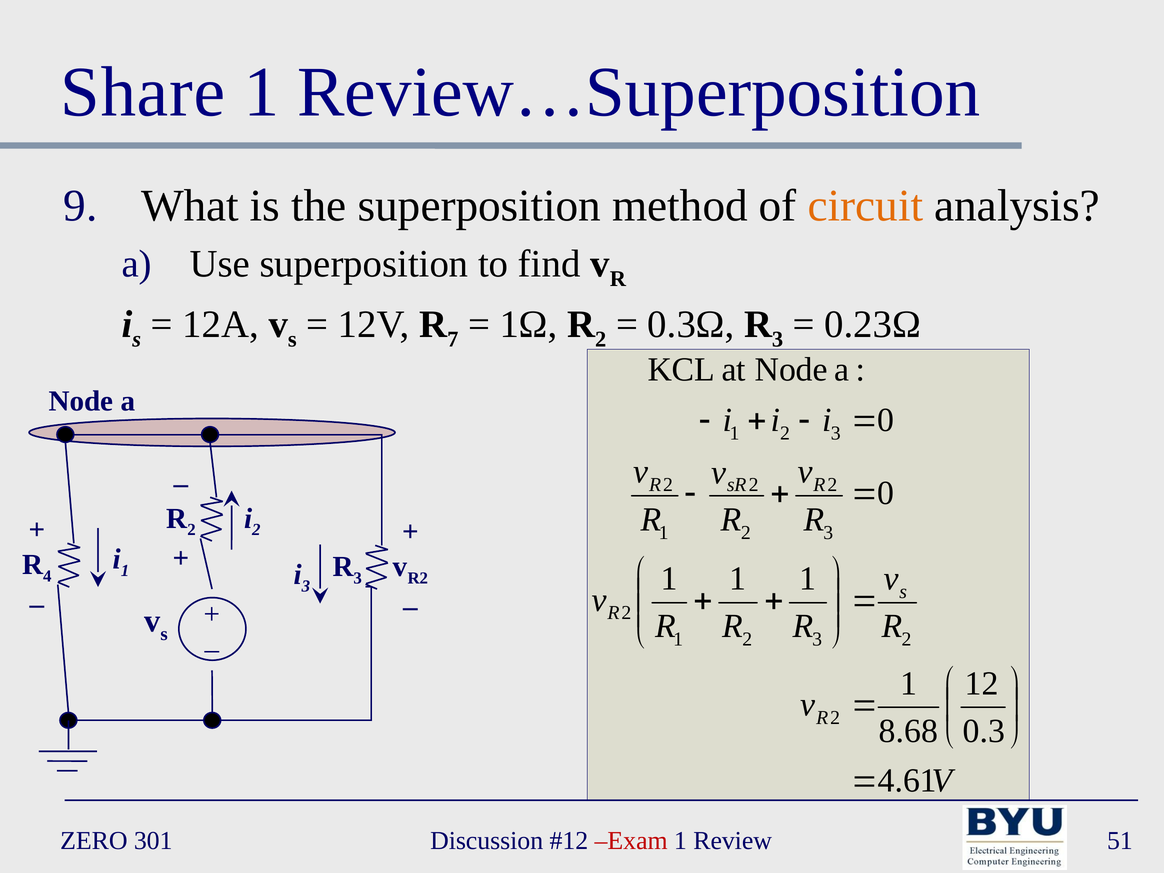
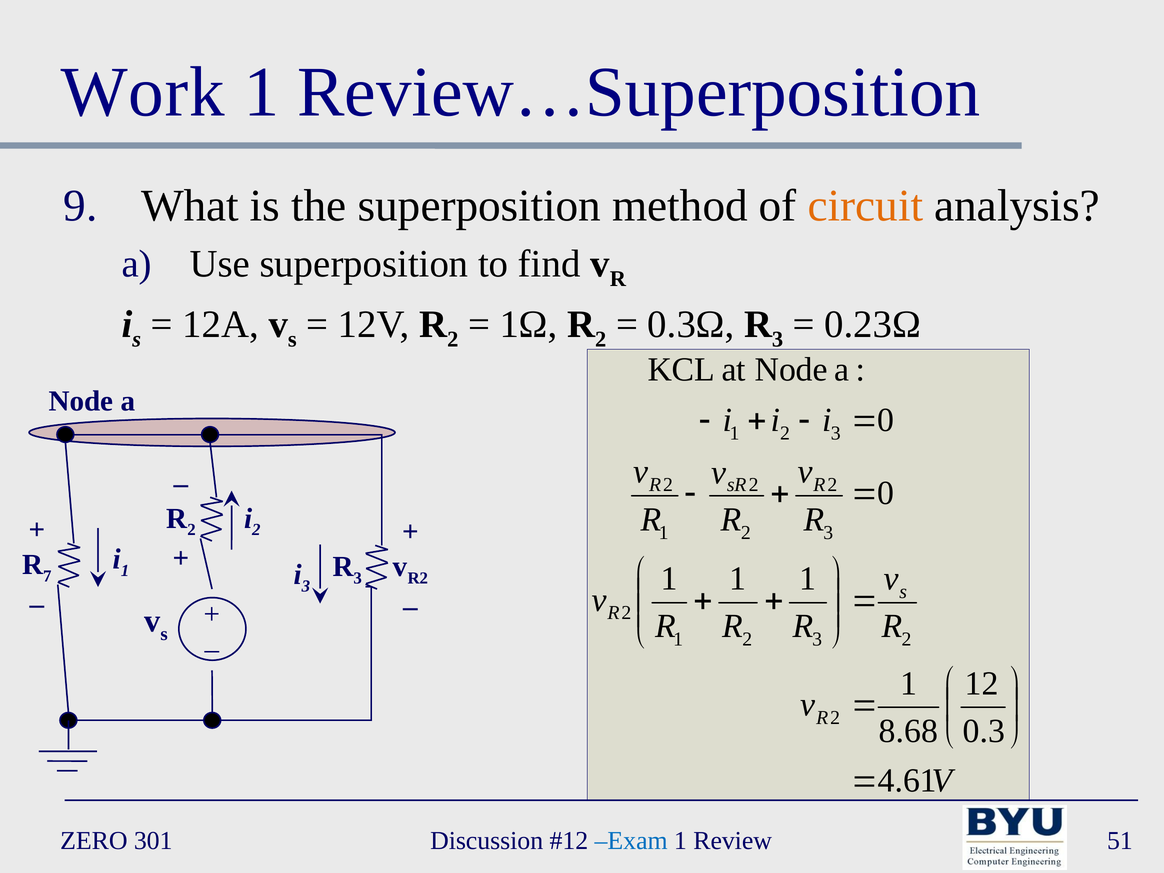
Share: Share -> Work
7 at (453, 340): 7 -> 2
4 at (47, 576): 4 -> 7
Exam colour: red -> blue
